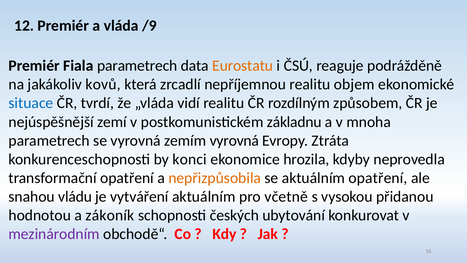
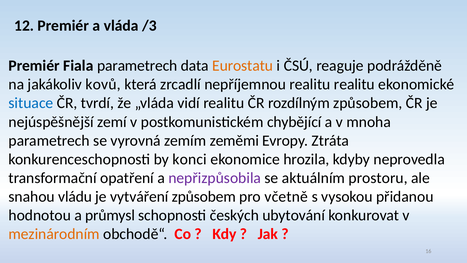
/9: /9 -> /3
realitu objem: objem -> realitu
základnu: základnu -> chybějící
zemím vyrovná: vyrovná -> zeměmi
nepřizpůsobila colour: orange -> purple
aktuálním opatření: opatření -> prostoru
vytváření aktuálním: aktuálním -> způsobem
zákoník: zákoník -> průmysl
mezinárodním colour: purple -> orange
